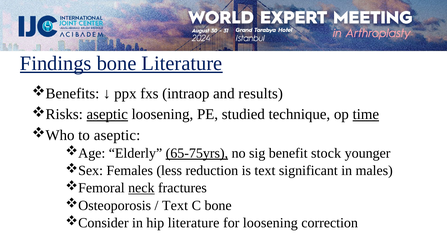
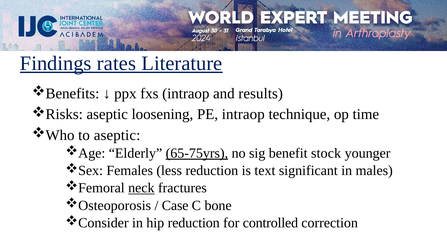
Findings bone: bone -> rates
aseptic at (107, 114) underline: present -> none
PE studied: studied -> intraop
time underline: present -> none
Text at (175, 205): Text -> Case
hip literature: literature -> reduction
for loosening: loosening -> controlled
